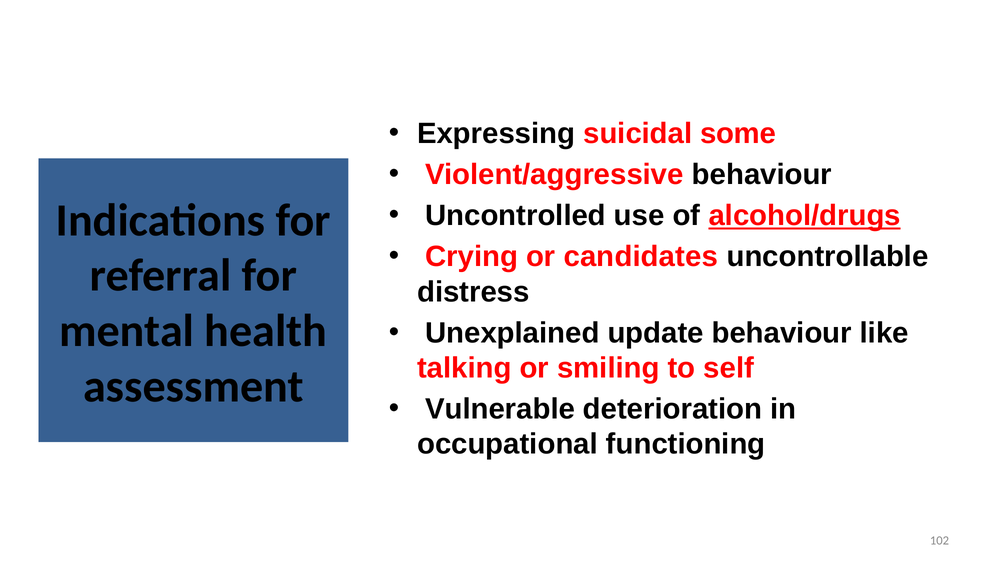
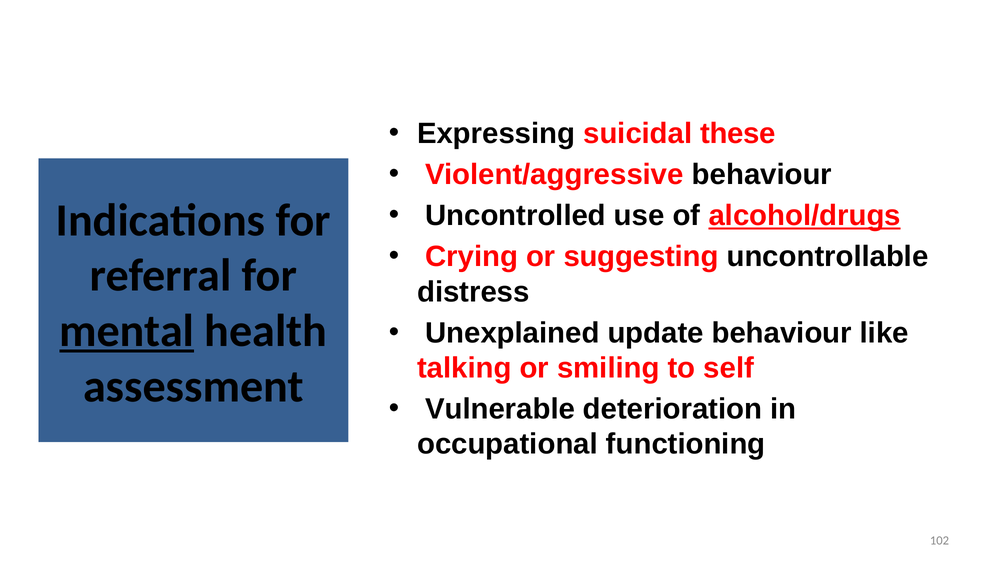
some: some -> these
candidates: candidates -> suggesting
mental underline: none -> present
